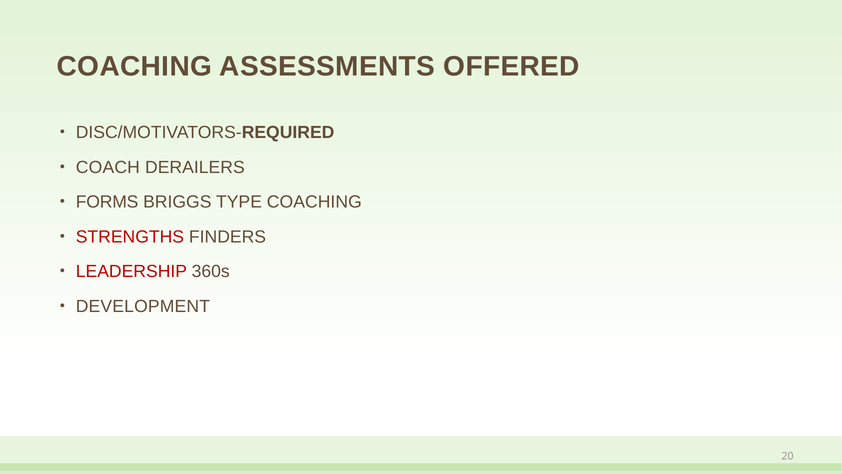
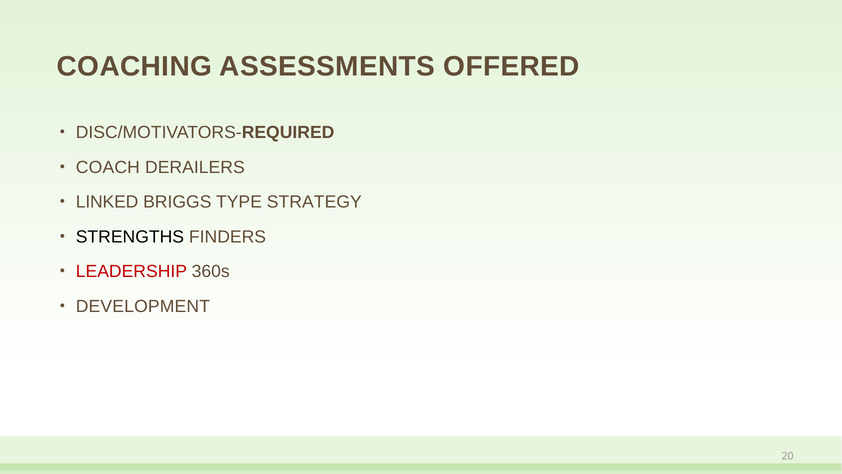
FORMS: FORMS -> LINKED
TYPE COACHING: COACHING -> STRATEGY
STRENGTHS colour: red -> black
